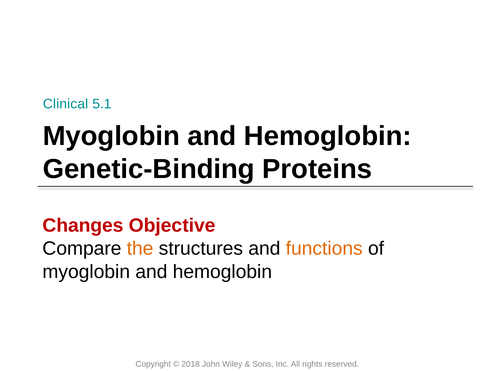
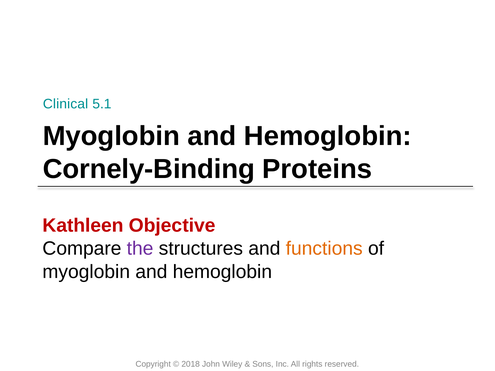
Genetic-Binding: Genetic-Binding -> Cornely-Binding
Changes: Changes -> Kathleen
the colour: orange -> purple
